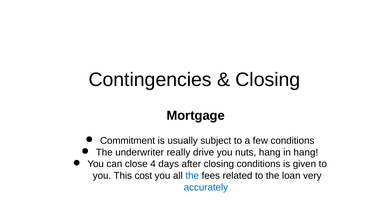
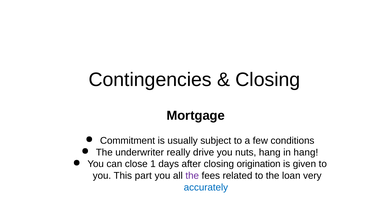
4: 4 -> 1
closing conditions: conditions -> origination
cost: cost -> part
the at (192, 176) colour: blue -> purple
